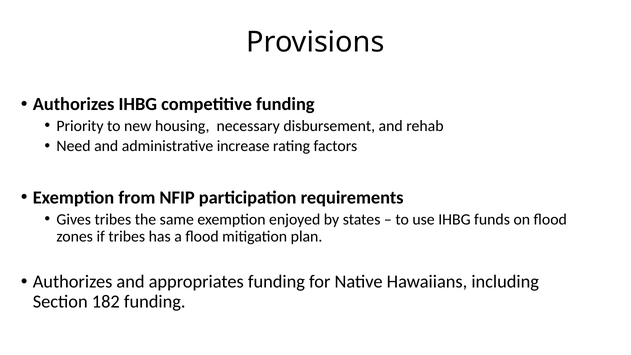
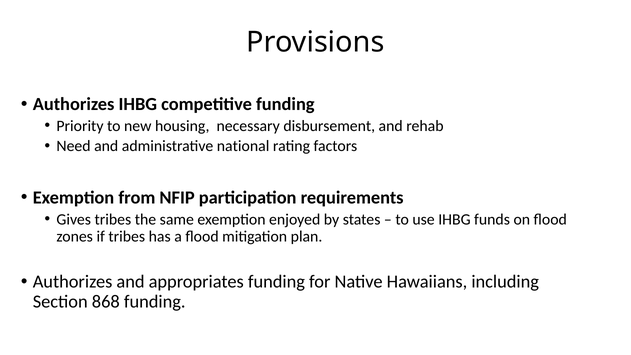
increase: increase -> national
182: 182 -> 868
